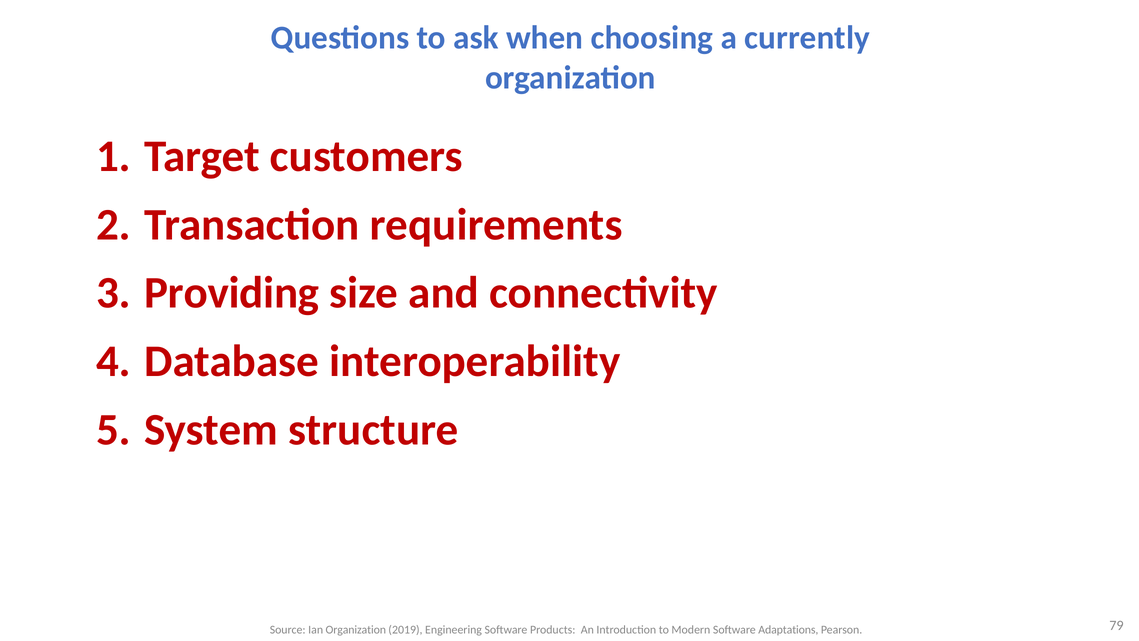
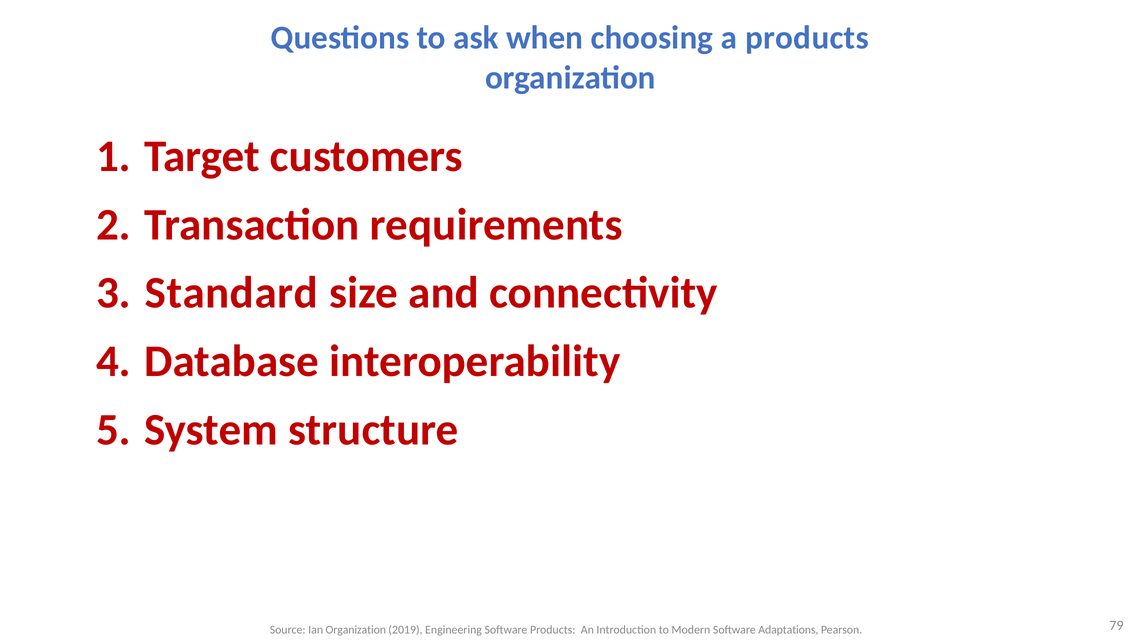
a currently: currently -> products
Providing: Providing -> Standard
